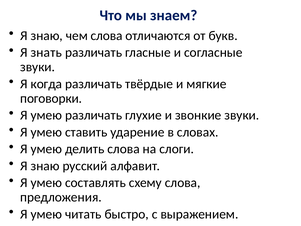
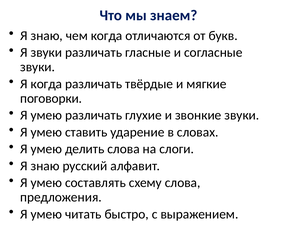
чем слова: слова -> когда
Я знать: знать -> звуки
